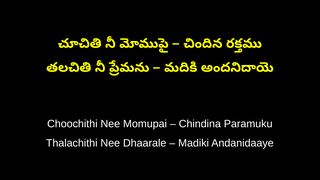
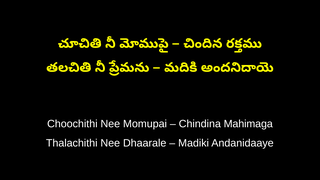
Paramuku: Paramuku -> Mahimaga
